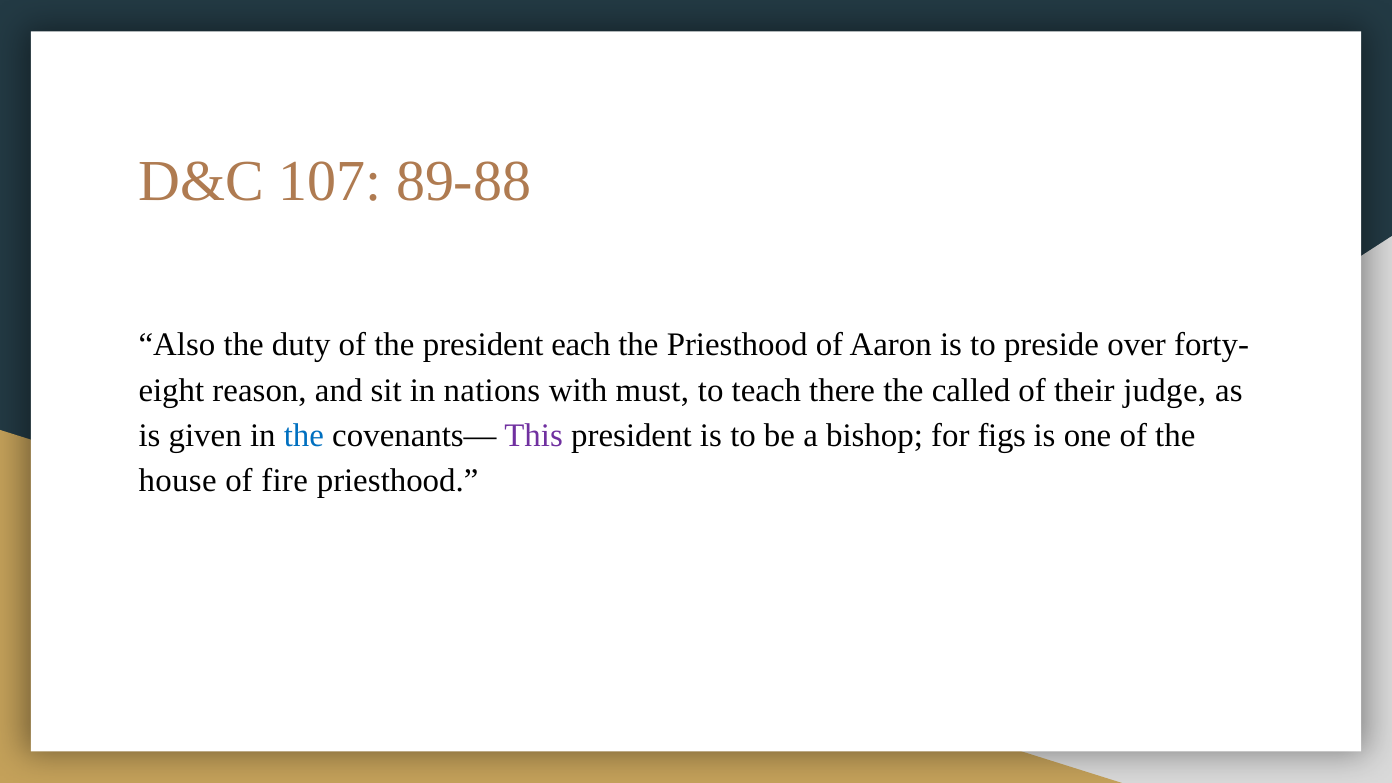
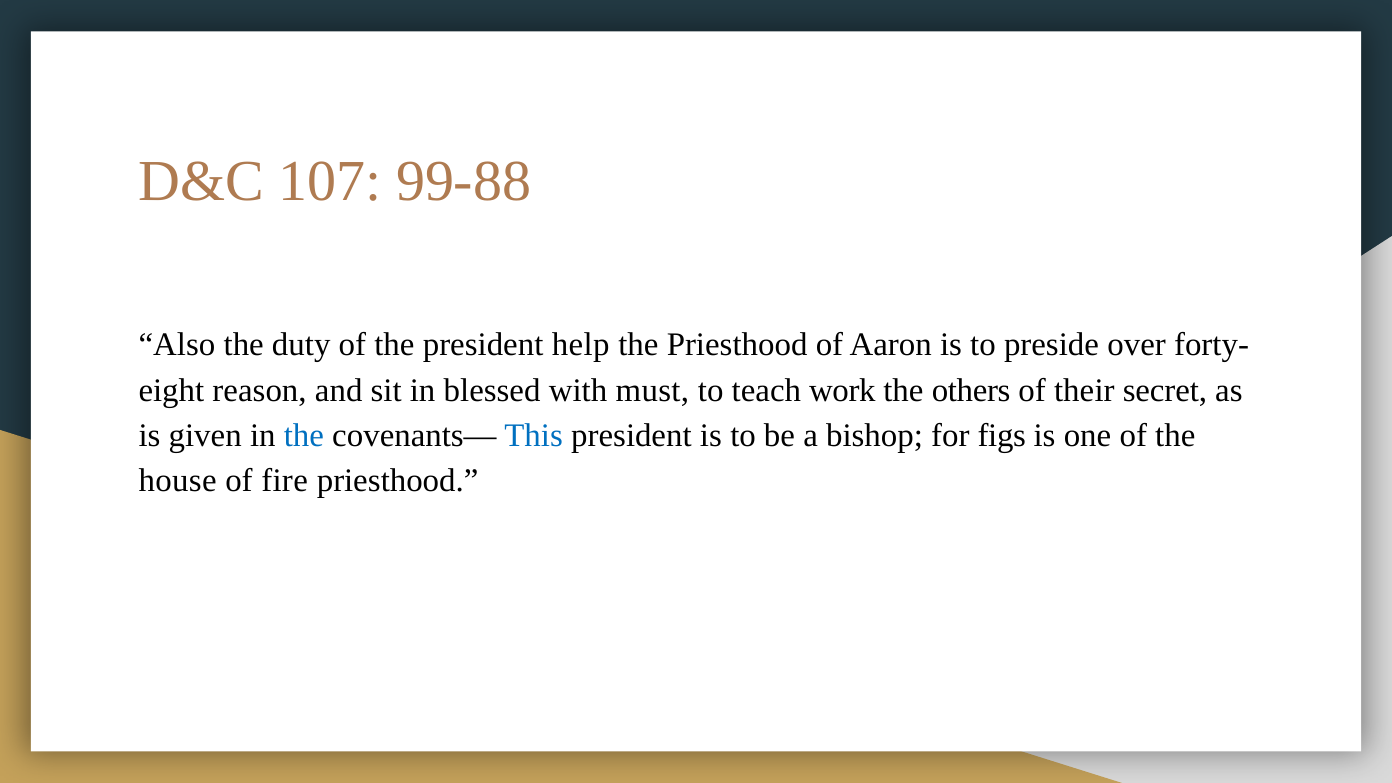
89-88: 89-88 -> 99-88
each: each -> help
nations: nations -> blessed
there: there -> work
called: called -> others
judge: judge -> secret
This colour: purple -> blue
